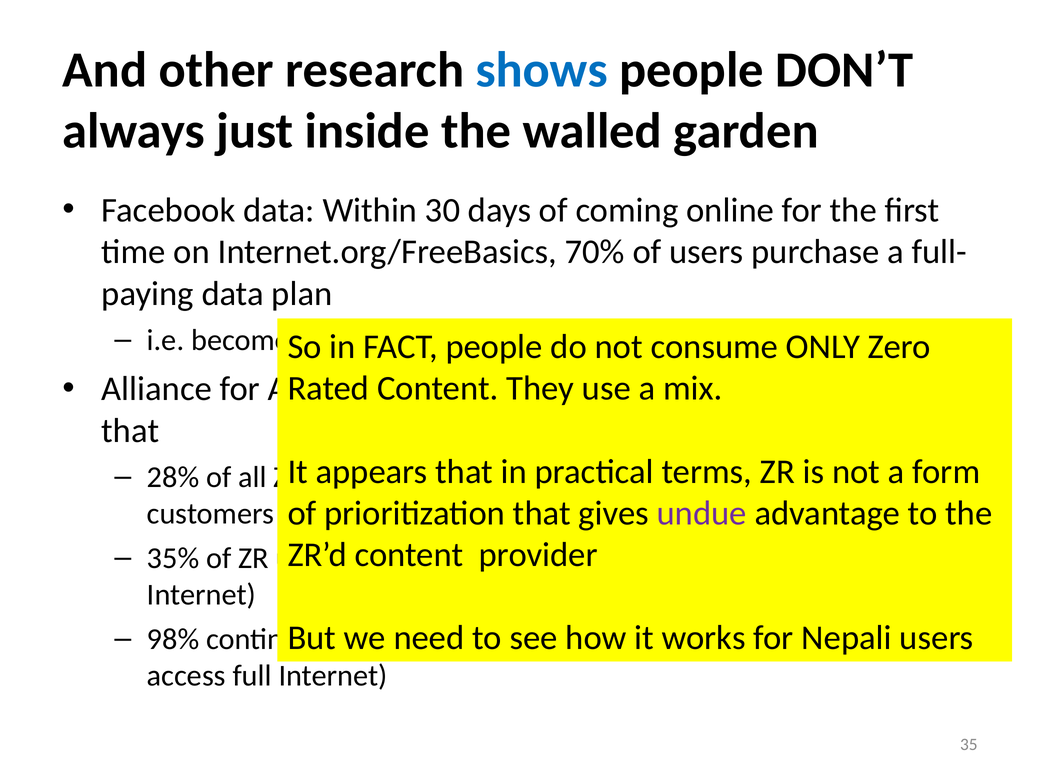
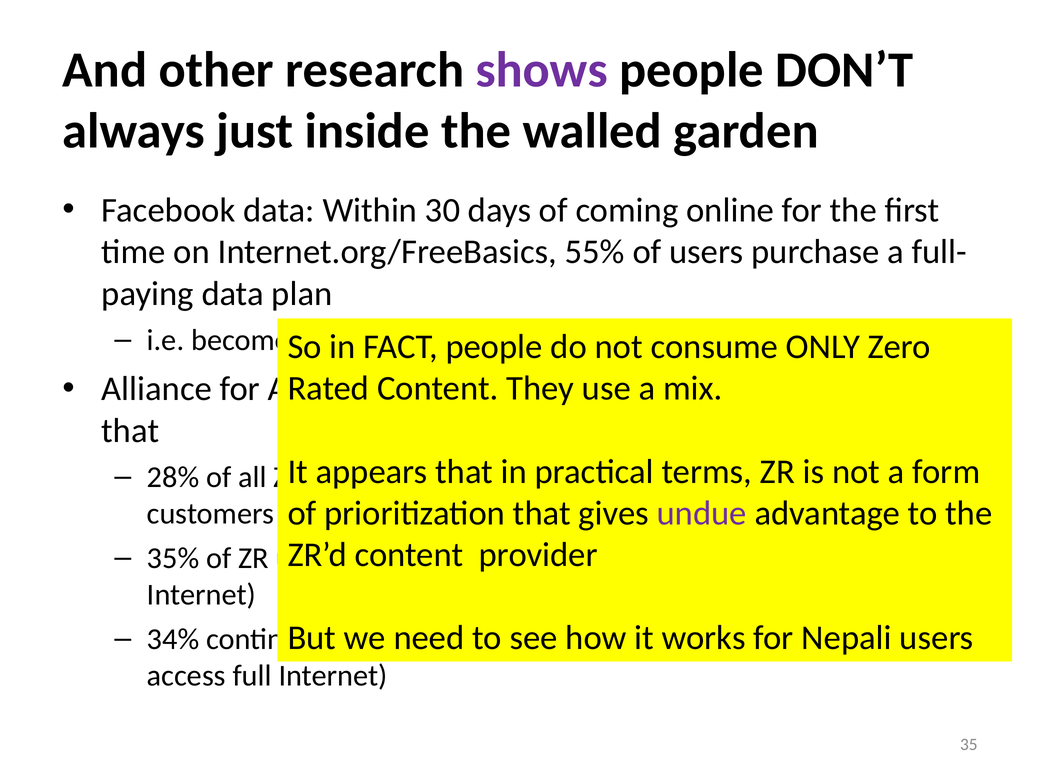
shows at (542, 70) colour: blue -> purple
70%: 70% -> 55%
98%: 98% -> 34%
